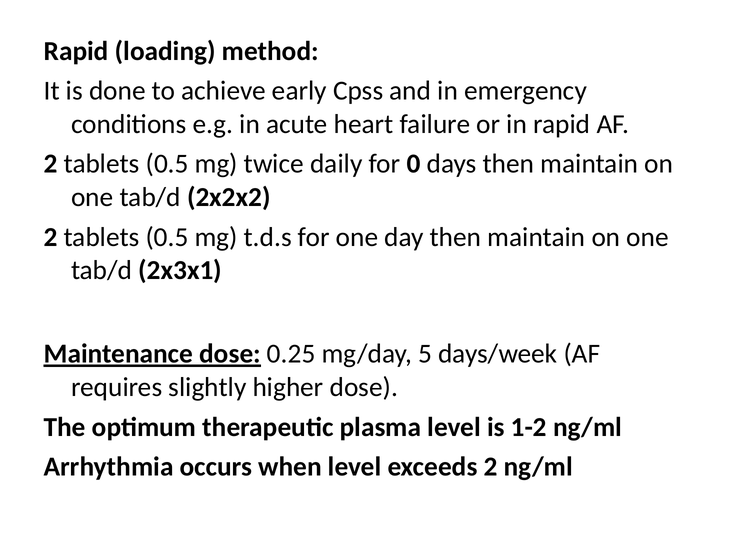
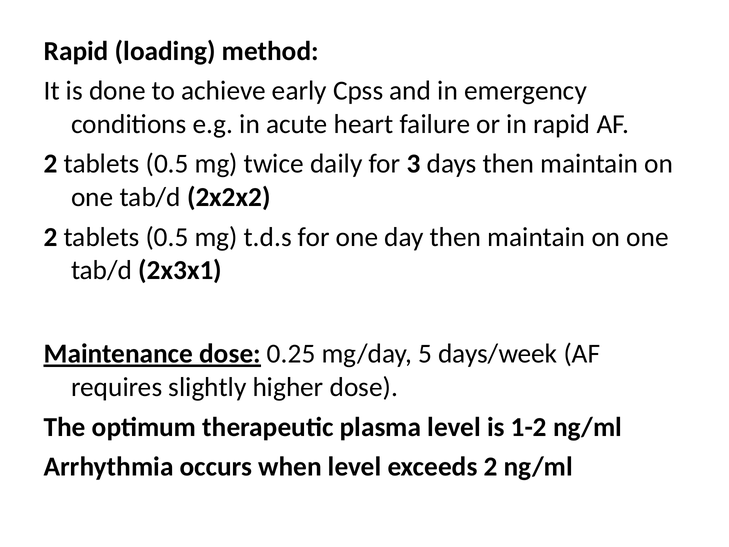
0: 0 -> 3
